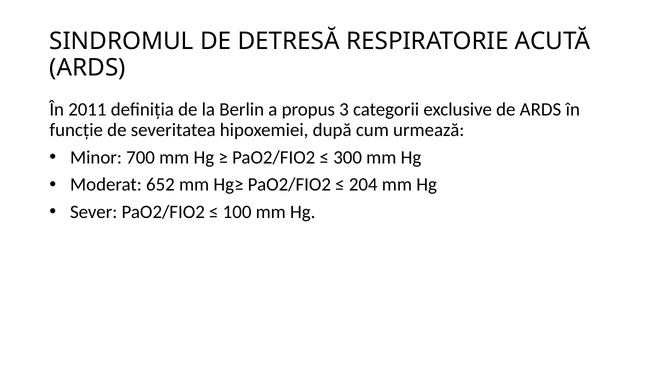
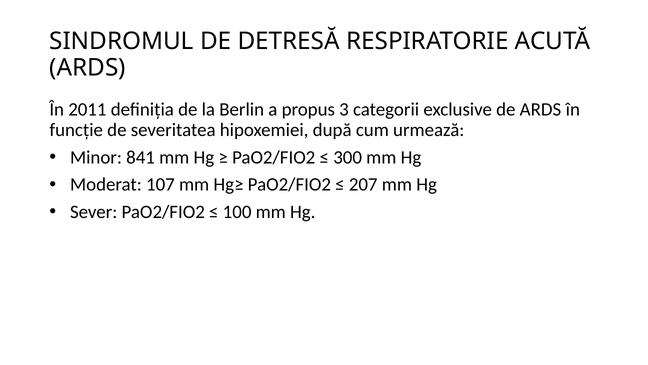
700: 700 -> 841
652: 652 -> 107
204: 204 -> 207
